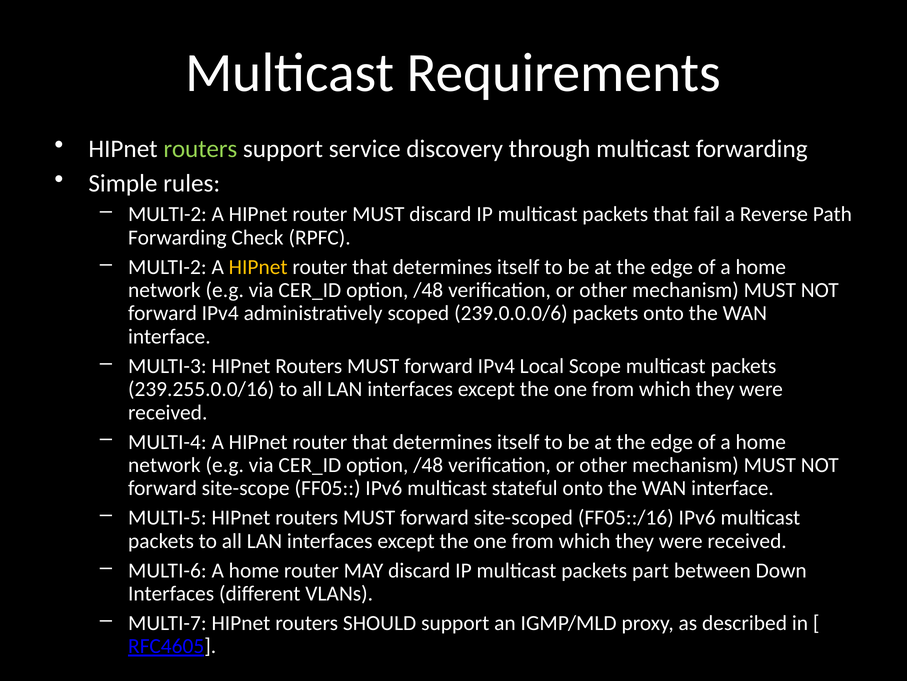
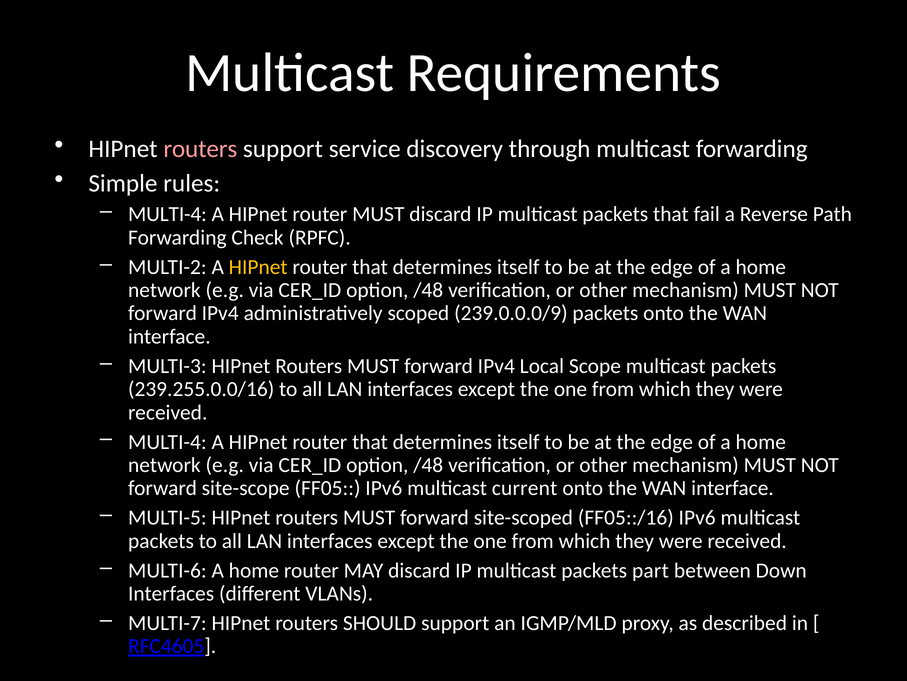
routers at (200, 149) colour: light green -> pink
MULTI-2 at (167, 214): MULTI-2 -> MULTI-4
239.0.0.0/6: 239.0.0.0/6 -> 239.0.0.0/9
stateful: stateful -> current
